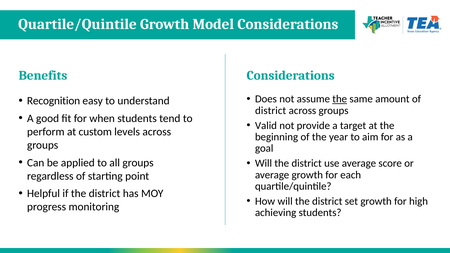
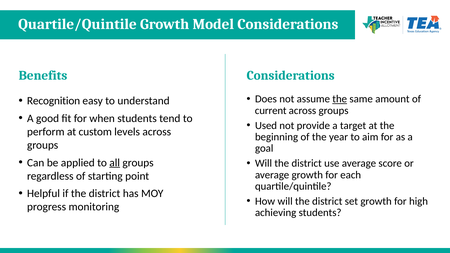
district at (271, 111): district -> current
Valid: Valid -> Used
all underline: none -> present
